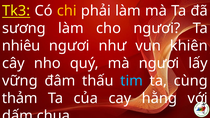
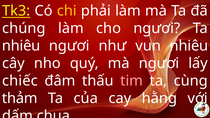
sương: sương -> chúng
vun khiên: khiên -> nhiêu
vững: vững -> chiếc
tim colour: light blue -> pink
